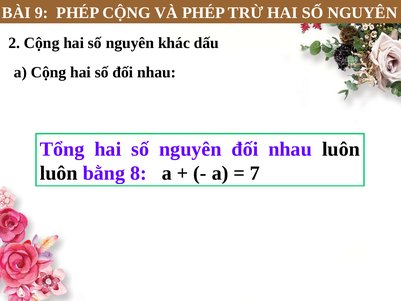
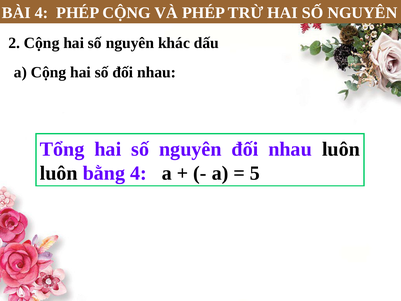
BÀI 9: 9 -> 4
bằng 8: 8 -> 4
7: 7 -> 5
